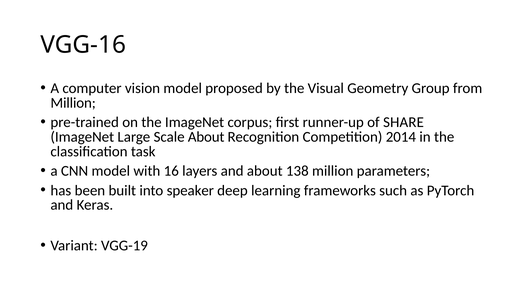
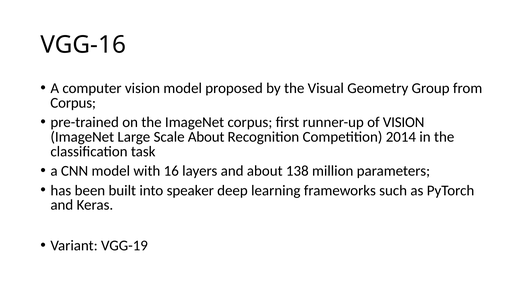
Million at (73, 103): Million -> Corpus
of SHARE: SHARE -> VISION
